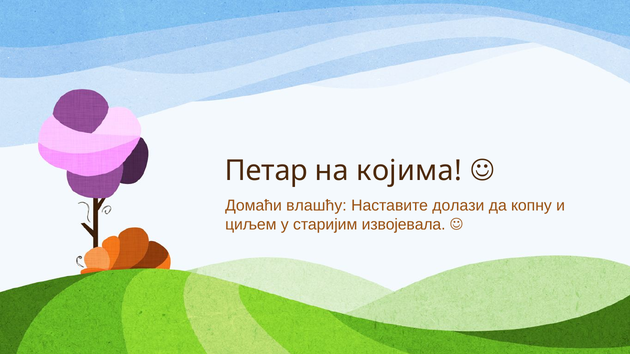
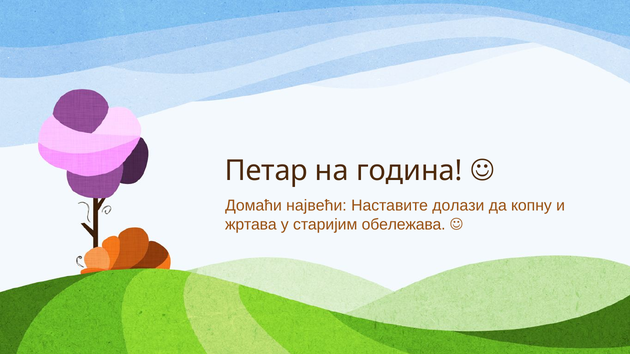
којима: којима -> година
влашћу: влашћу -> највећи
циљем: циљем -> жртава
извојевала: извојевала -> обележава
